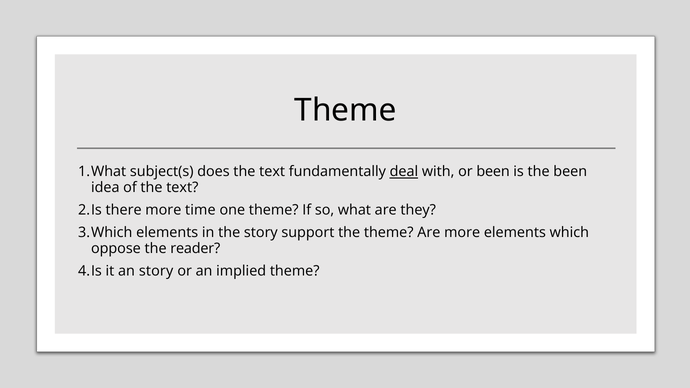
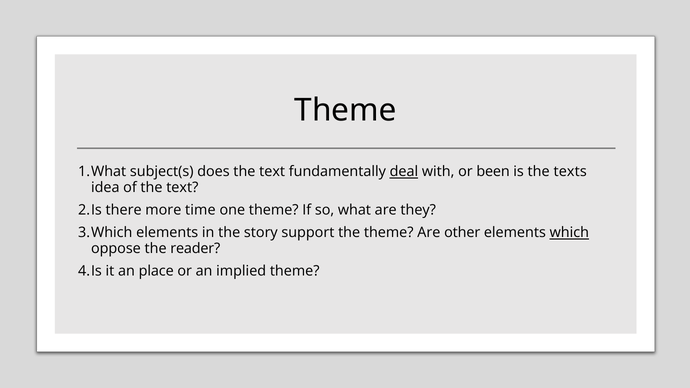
the been: been -> texts
Are more: more -> other
which underline: none -> present
an story: story -> place
